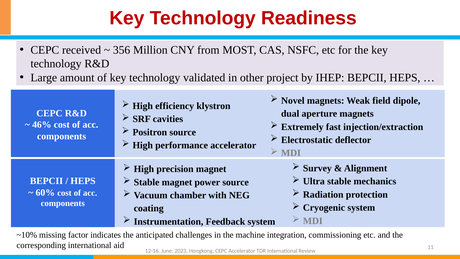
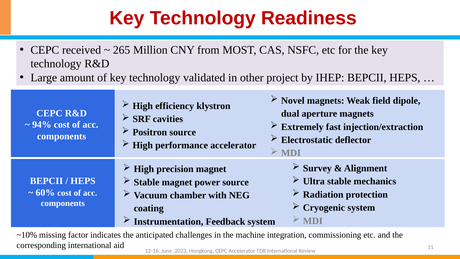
356: 356 -> 265
46%: 46% -> 94%
